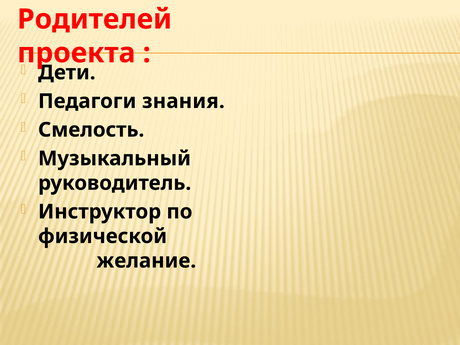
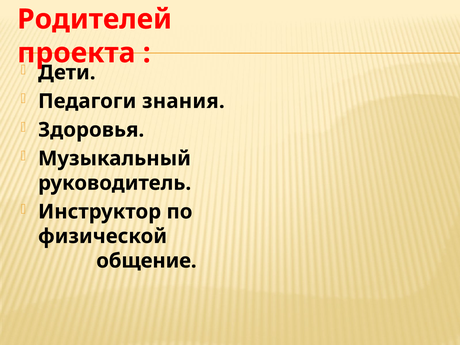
Смелость: Смелость -> Здоровья
желание: желание -> общение
